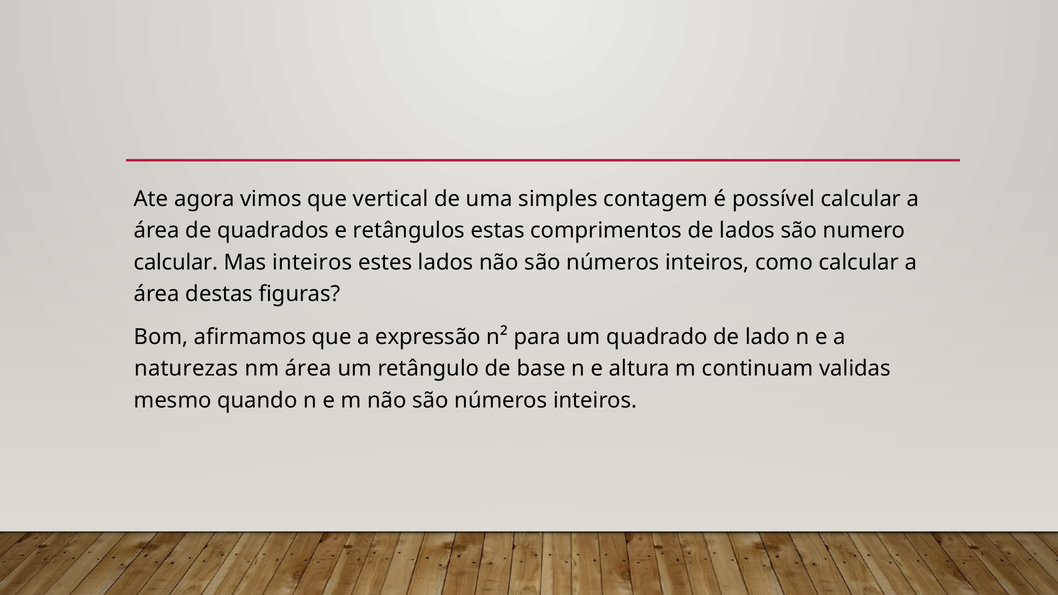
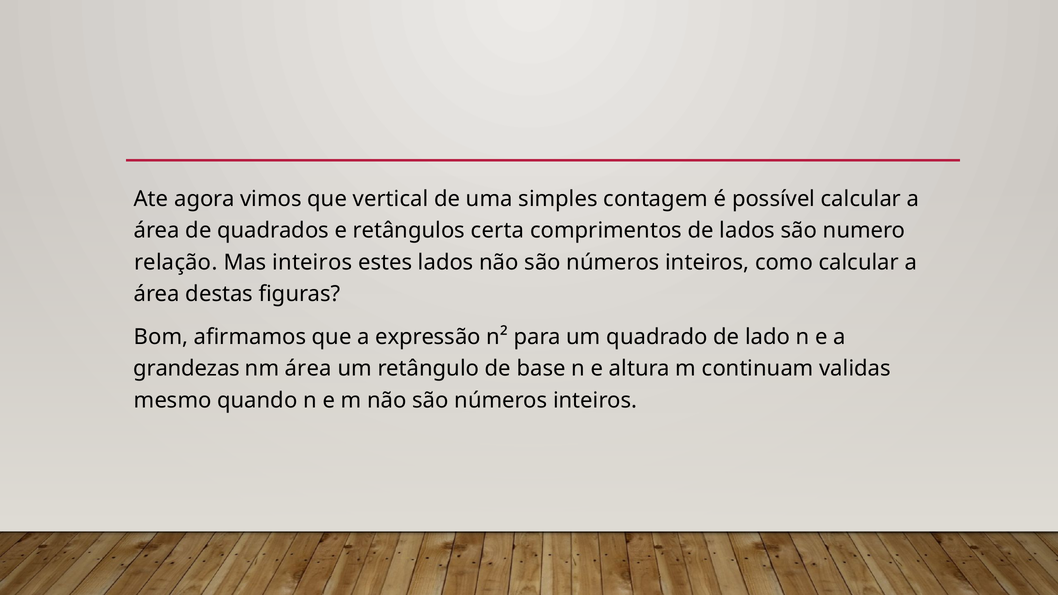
estas: estas -> certa
calcular at (176, 262): calcular -> relação
naturezas: naturezas -> grandezas
